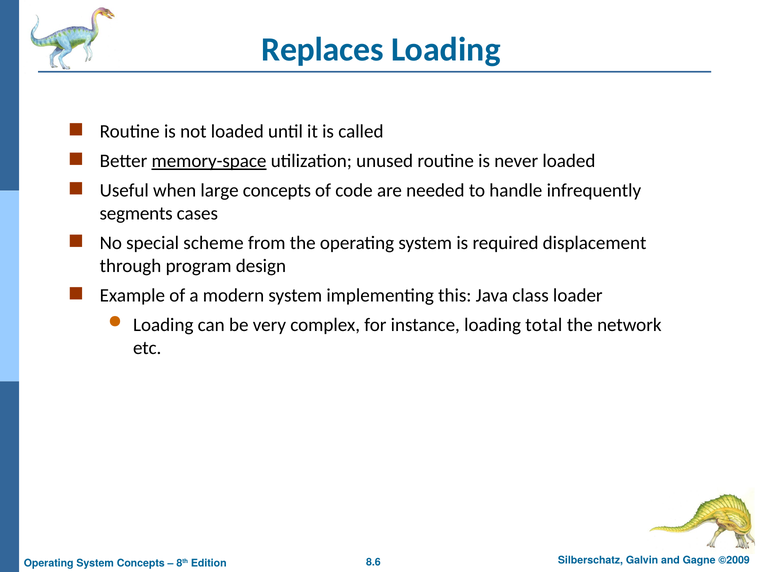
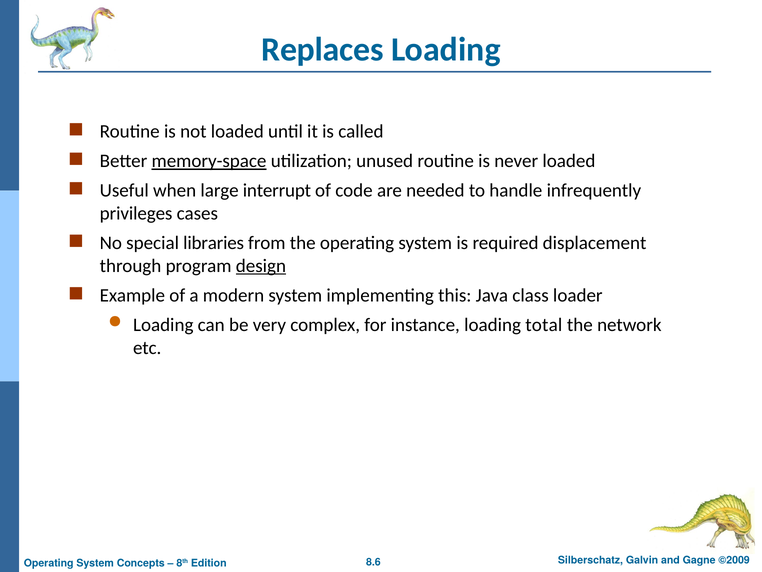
large concepts: concepts -> interrupt
segments: segments -> privileges
scheme: scheme -> libraries
design underline: none -> present
